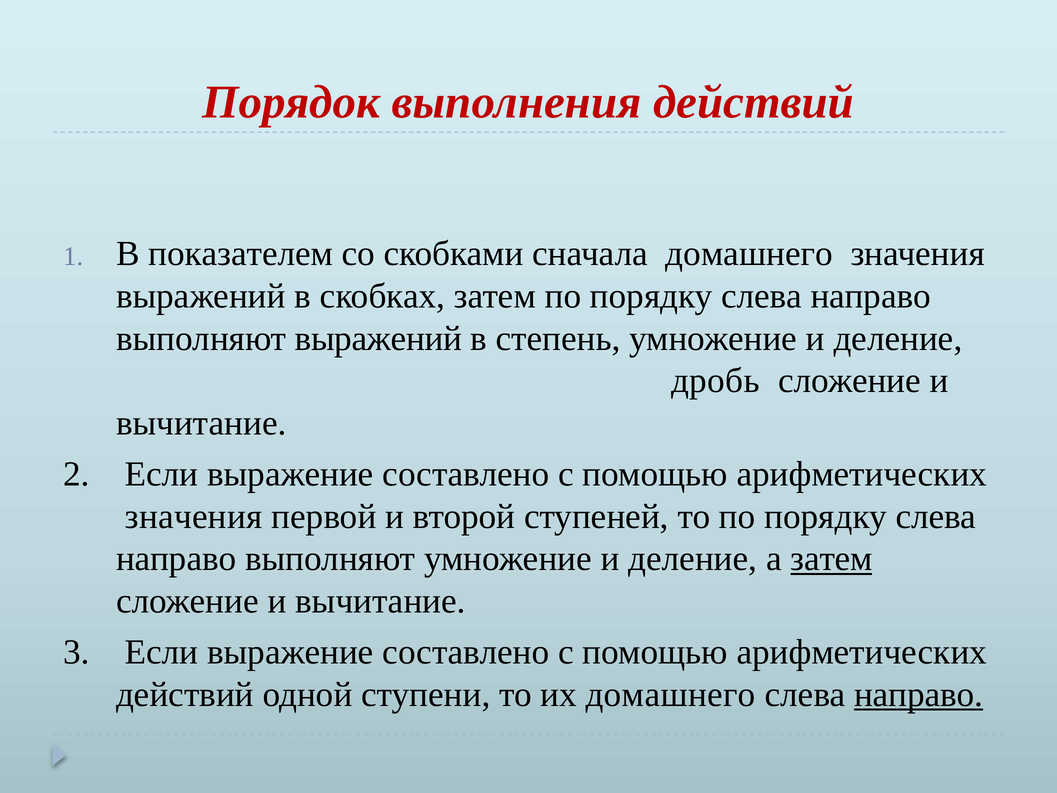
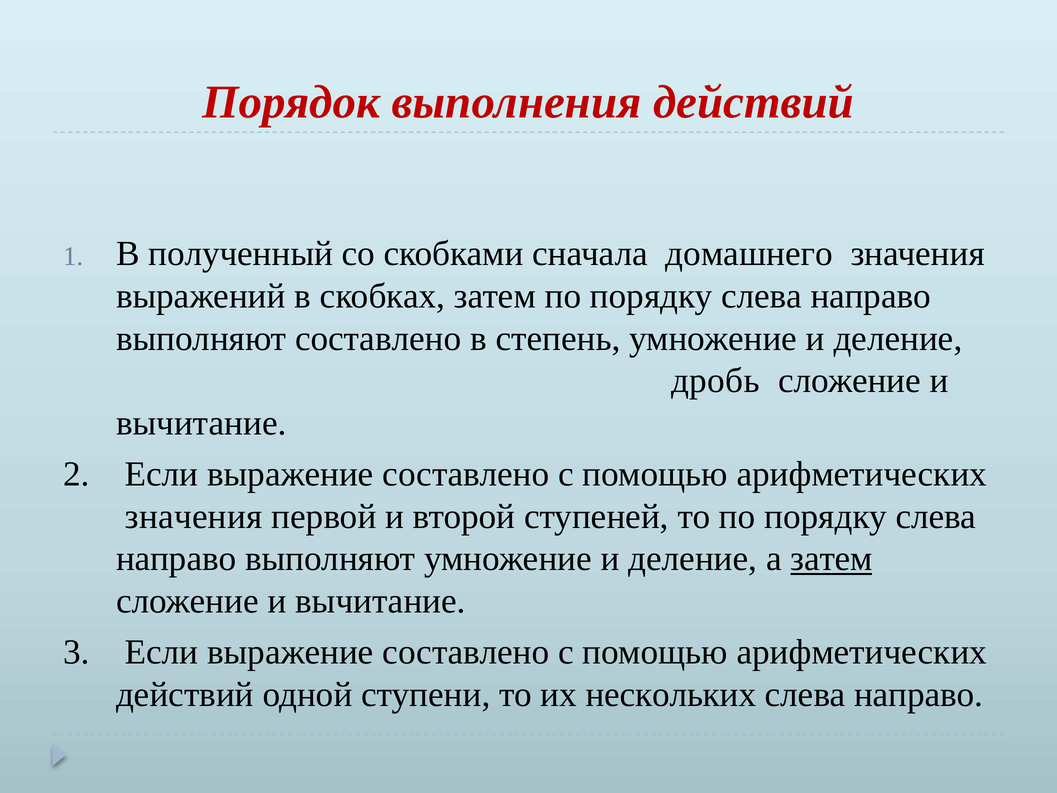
показателем: показателем -> полученный
выполняют выражений: выражений -> составлено
их домашнего: домашнего -> нескольких
направо at (919, 694) underline: present -> none
